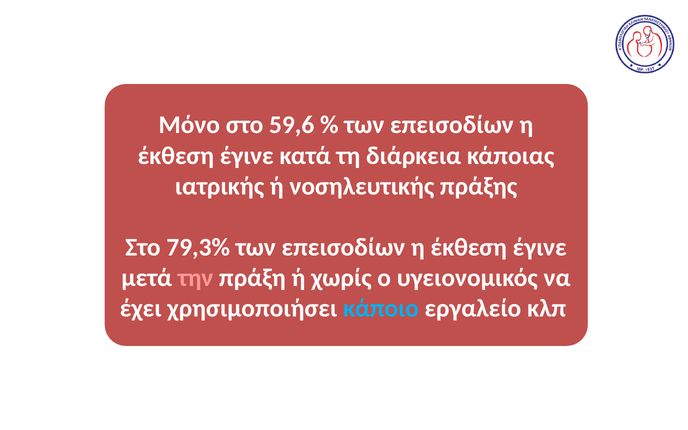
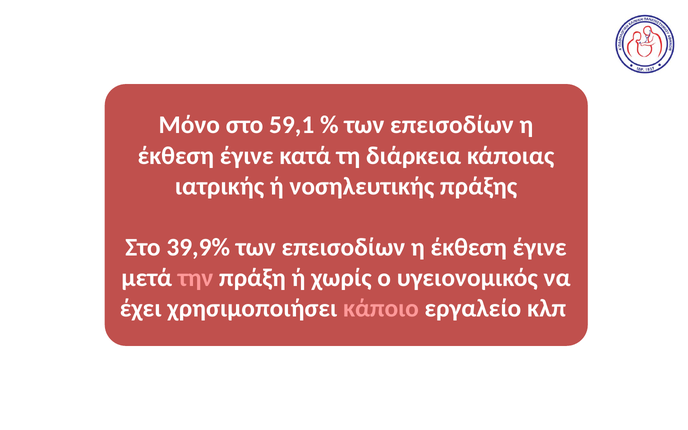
59,6: 59,6 -> 59,1
79,3%: 79,3% -> 39,9%
κάποιο colour: light blue -> pink
